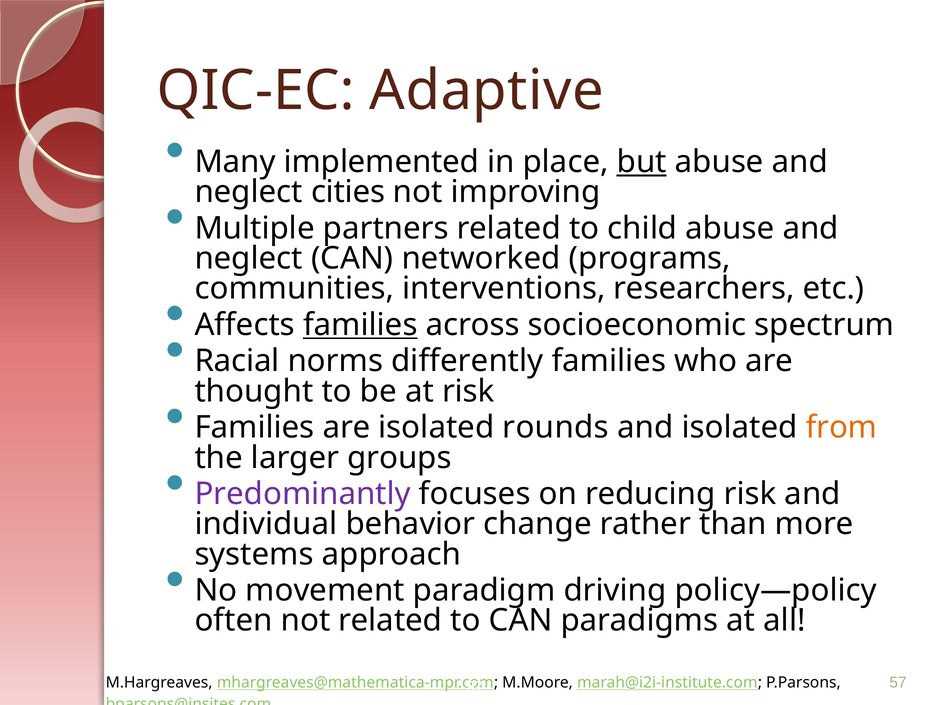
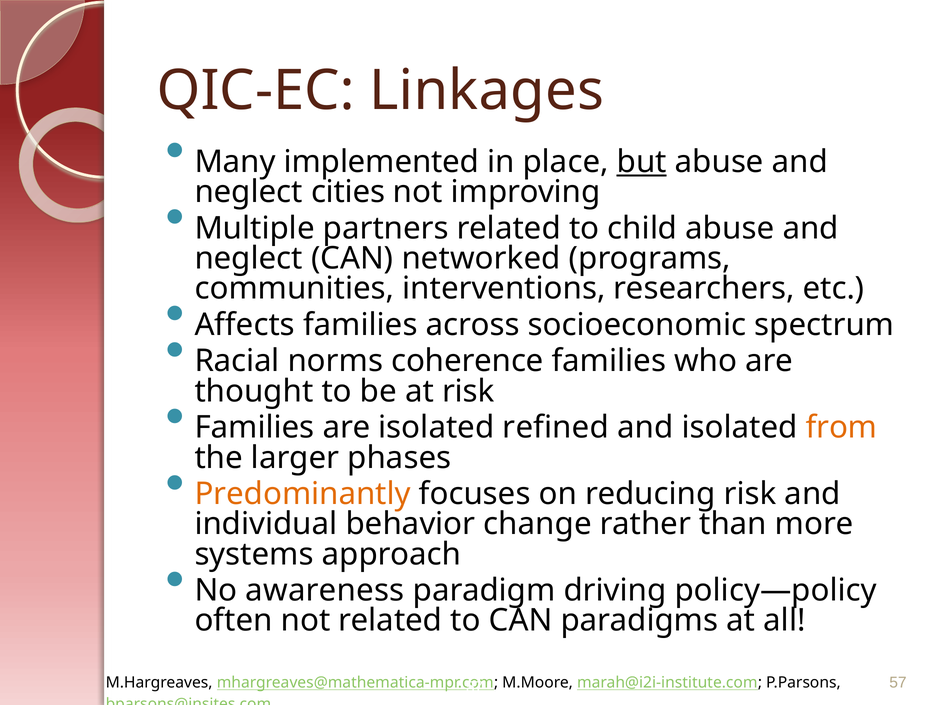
Adaptive: Adaptive -> Linkages
families at (360, 325) underline: present -> none
differently: differently -> coherence
rounds: rounds -> refined
groups: groups -> phases
Predominantly colour: purple -> orange
movement: movement -> awareness
